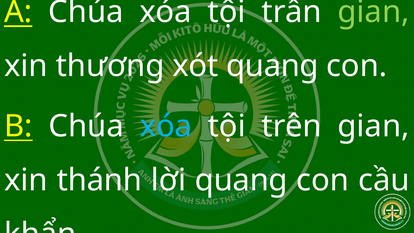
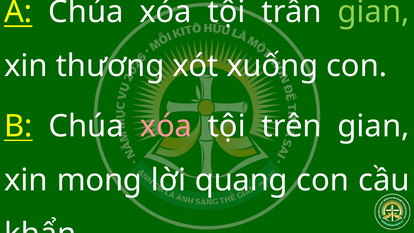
xót quang: quang -> xuống
xóa at (166, 126) colour: light blue -> pink
thánh: thánh -> mong
